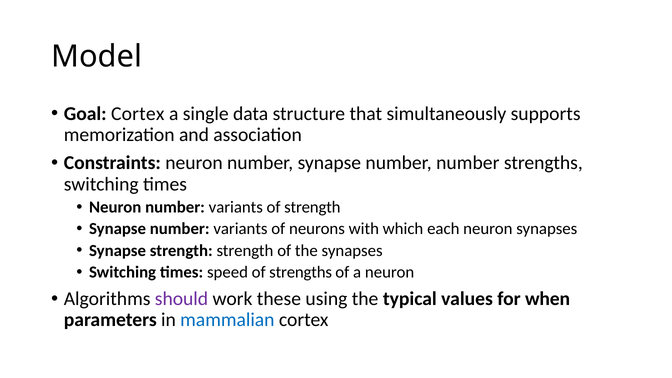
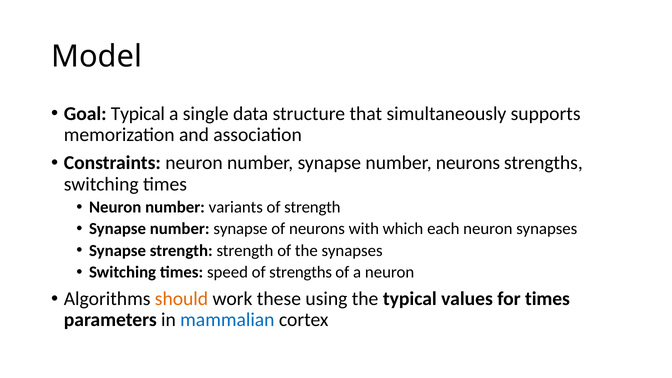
Goal Cortex: Cortex -> Typical
number number: number -> neurons
Synapse number variants: variants -> synapse
should colour: purple -> orange
for when: when -> times
